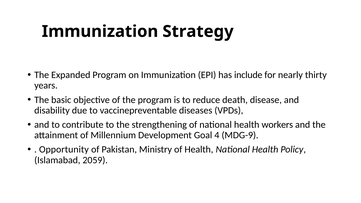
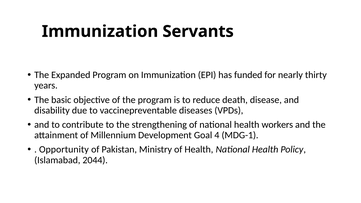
Strategy: Strategy -> Servants
include: include -> funded
MDG-9: MDG-9 -> MDG-1
2059: 2059 -> 2044
